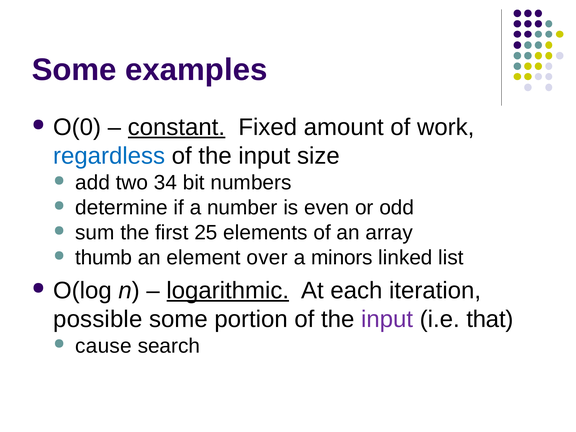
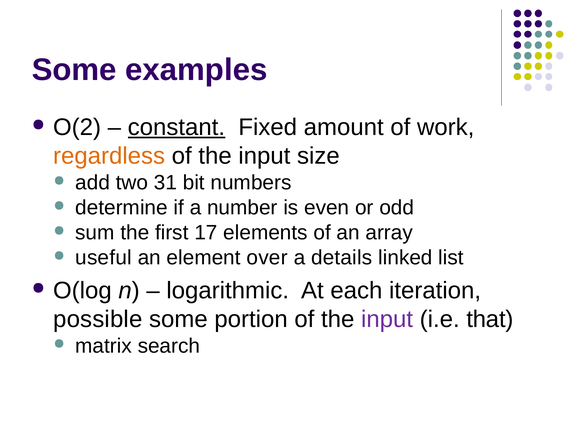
O(0: O(0 -> O(2
regardless colour: blue -> orange
34: 34 -> 31
25: 25 -> 17
thumb: thumb -> useful
minors: minors -> details
logarithmic underline: present -> none
cause: cause -> matrix
